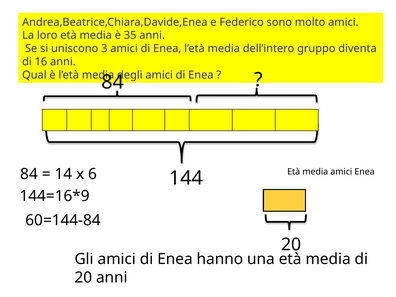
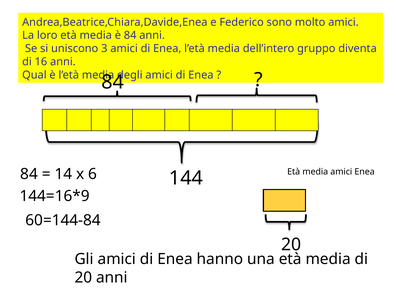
è 35: 35 -> 84
